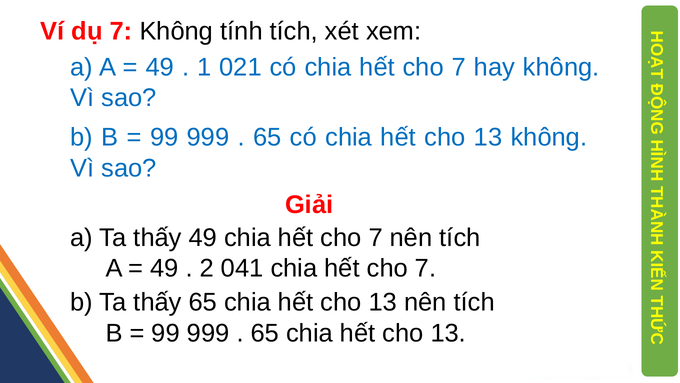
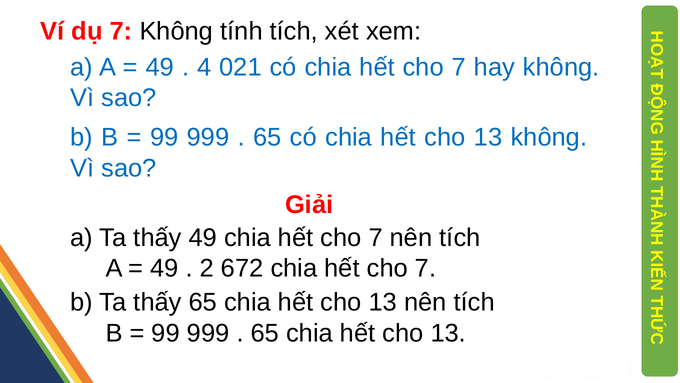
1: 1 -> 4
041: 041 -> 672
